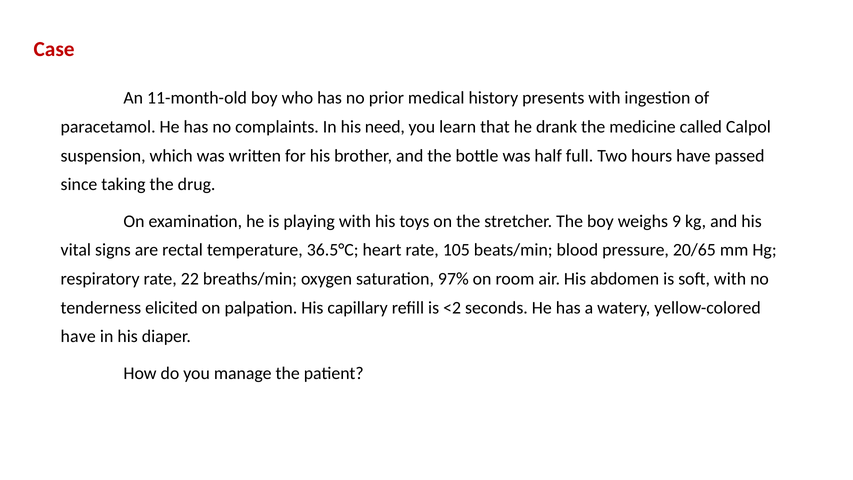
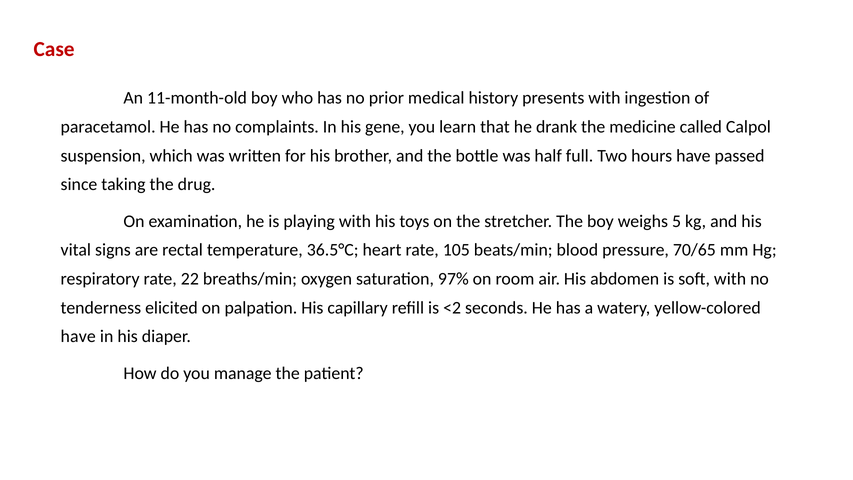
need: need -> gene
9: 9 -> 5
20/65: 20/65 -> 70/65
